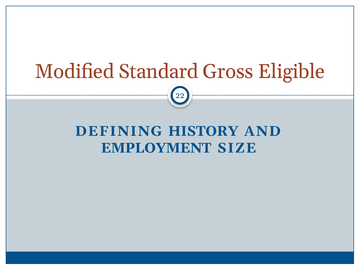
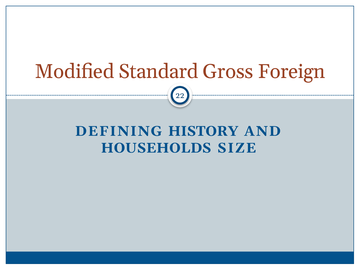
Eligible: Eligible -> Foreign
EMPLOYMENT: EMPLOYMENT -> HOUSEHOLDS
